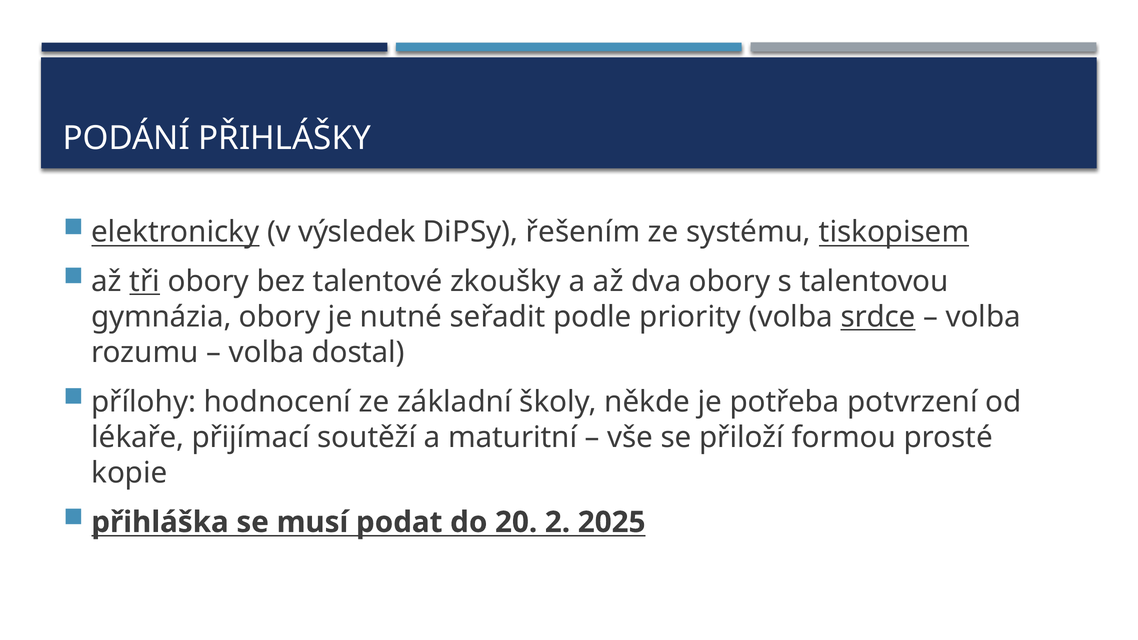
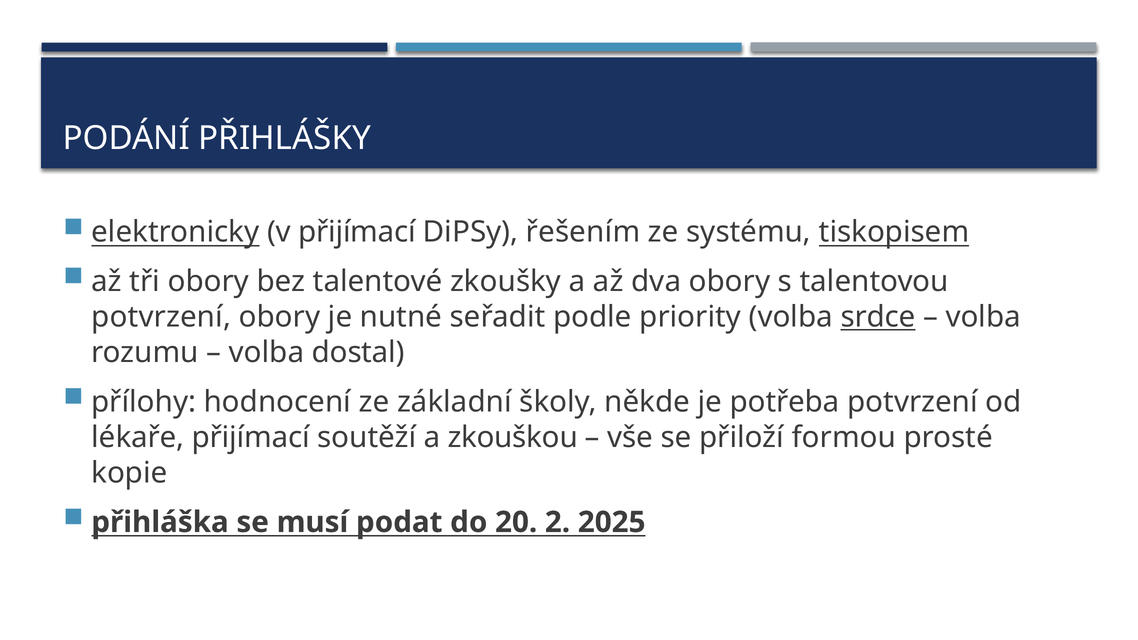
v výsledek: výsledek -> přijímací
tři underline: present -> none
gymnázia at (161, 317): gymnázia -> potvrzení
maturitní: maturitní -> zkouškou
